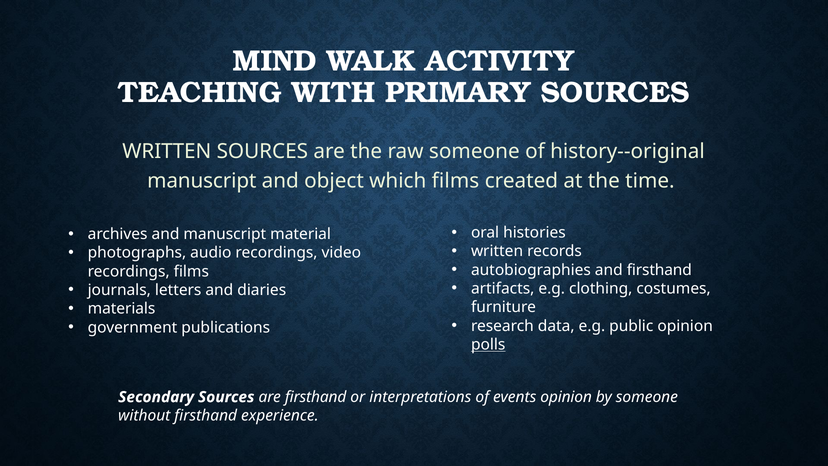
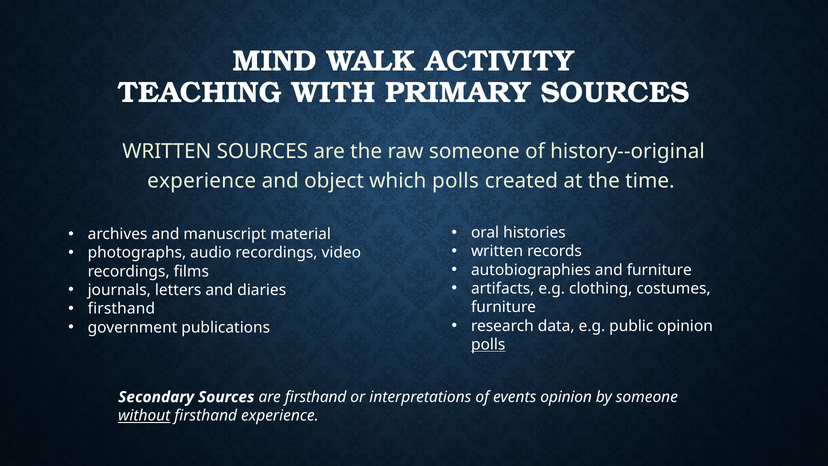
manuscript at (202, 181): manuscript -> experience
which films: films -> polls
and firsthand: firsthand -> furniture
materials at (122, 309): materials -> firsthand
without underline: none -> present
